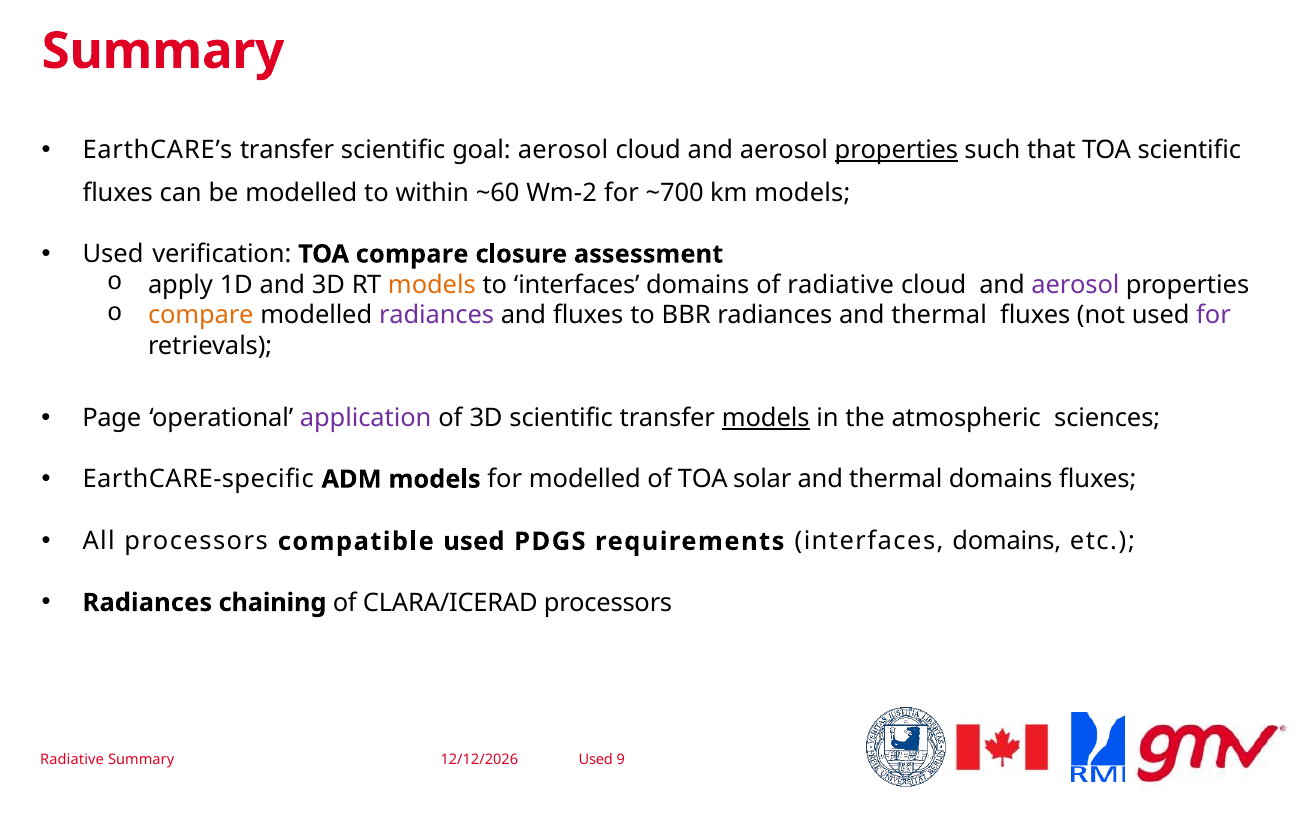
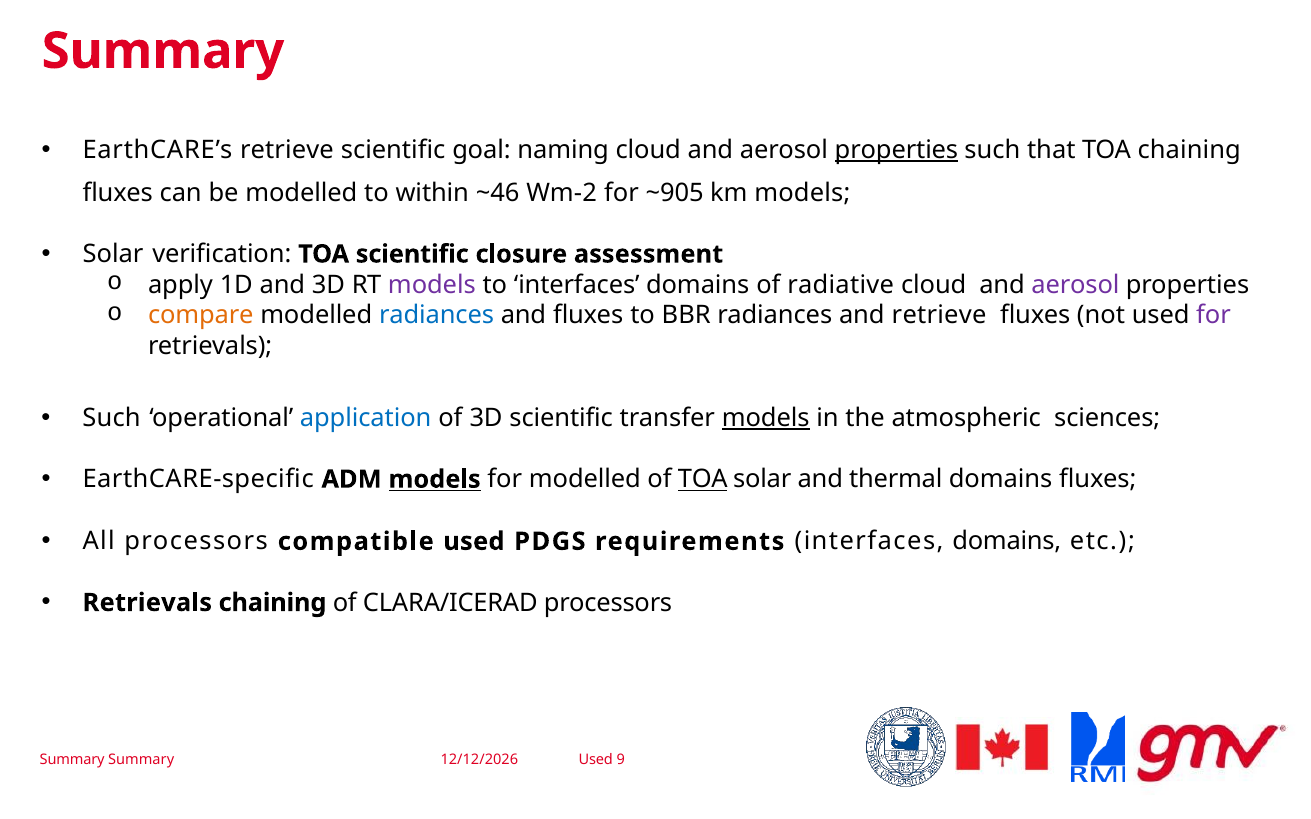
EarthCARE’s transfer: transfer -> retrieve
goal aerosol: aerosol -> naming
TOA scientific: scientific -> chaining
~60: ~60 -> ~46
~700: ~700 -> ~905
Used at (113, 254): Used -> Solar
TOA compare: compare -> scientific
models at (432, 285) colour: orange -> purple
radiances at (437, 315) colour: purple -> blue
radiances and thermal: thermal -> retrieve
Page at (112, 418): Page -> Such
application colour: purple -> blue
models at (435, 480) underline: none -> present
TOA at (703, 480) underline: none -> present
Radiances at (147, 603): Radiances -> Retrievals
Radiative at (72, 760): Radiative -> Summary
